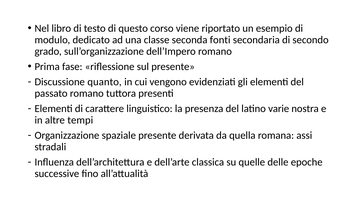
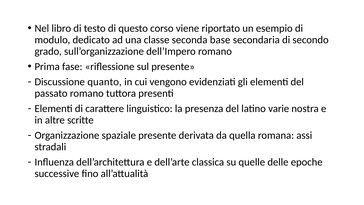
fonti: fonti -> base
tempi: tempi -> scritte
